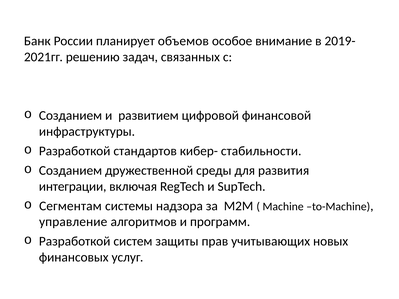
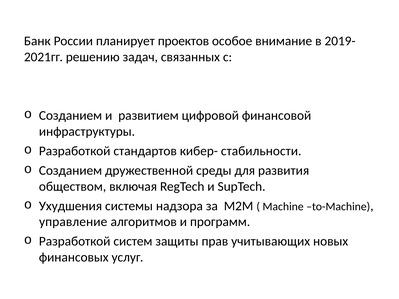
объемов: объемов -> проектов
интеграции: интеграции -> обществом
Сегментам: Сегментам -> Ухудшения
